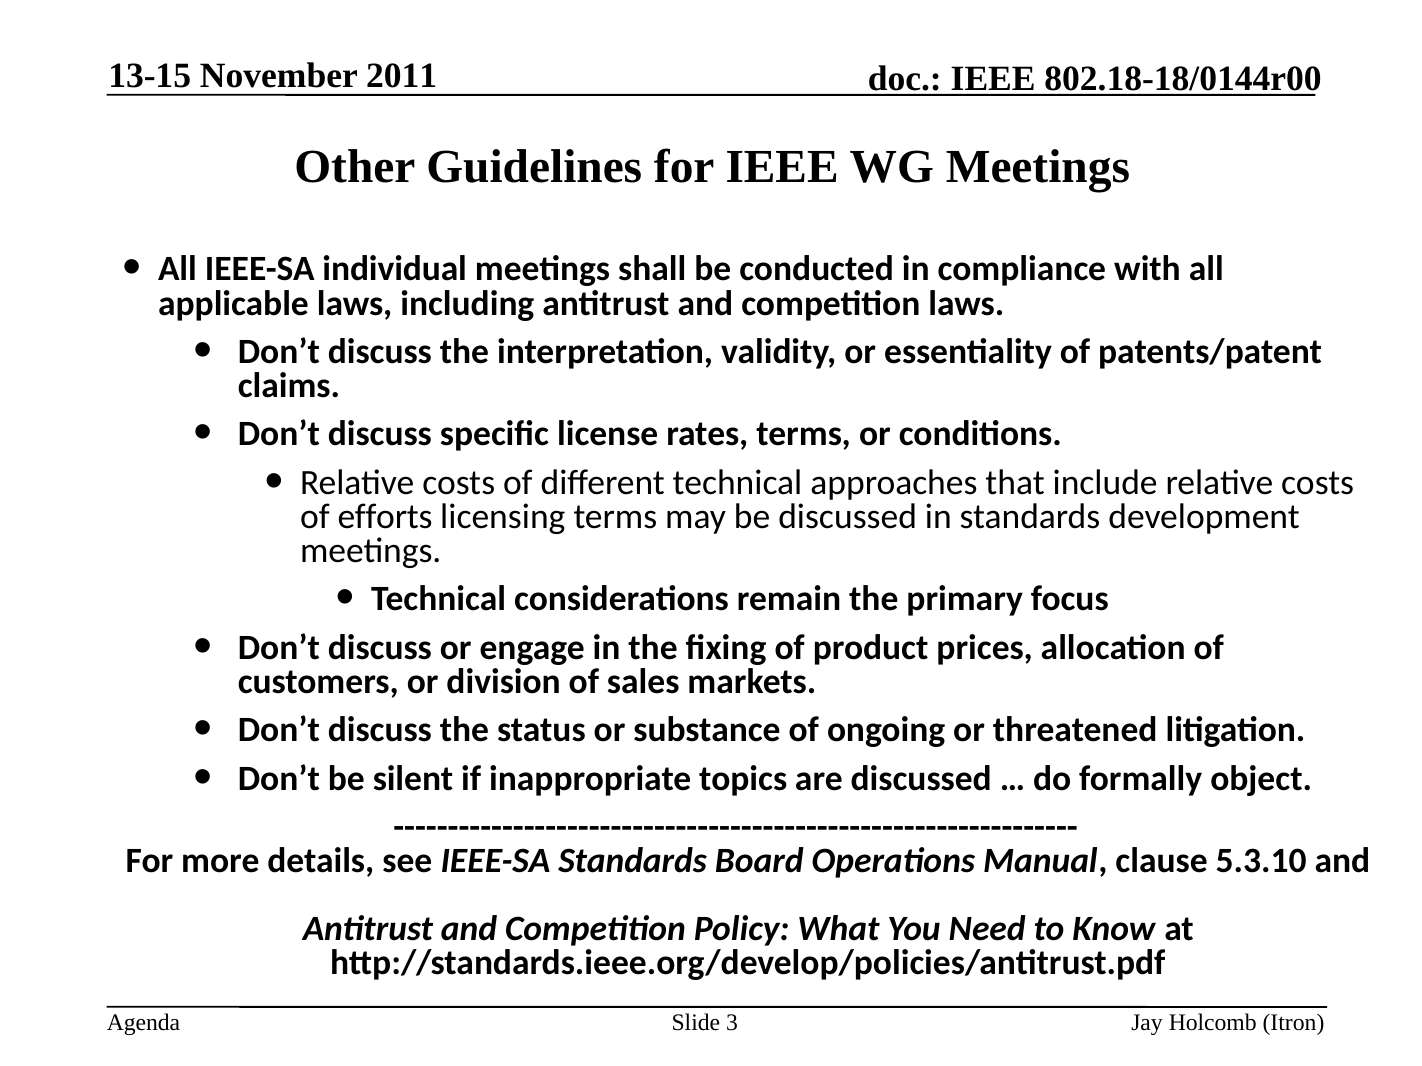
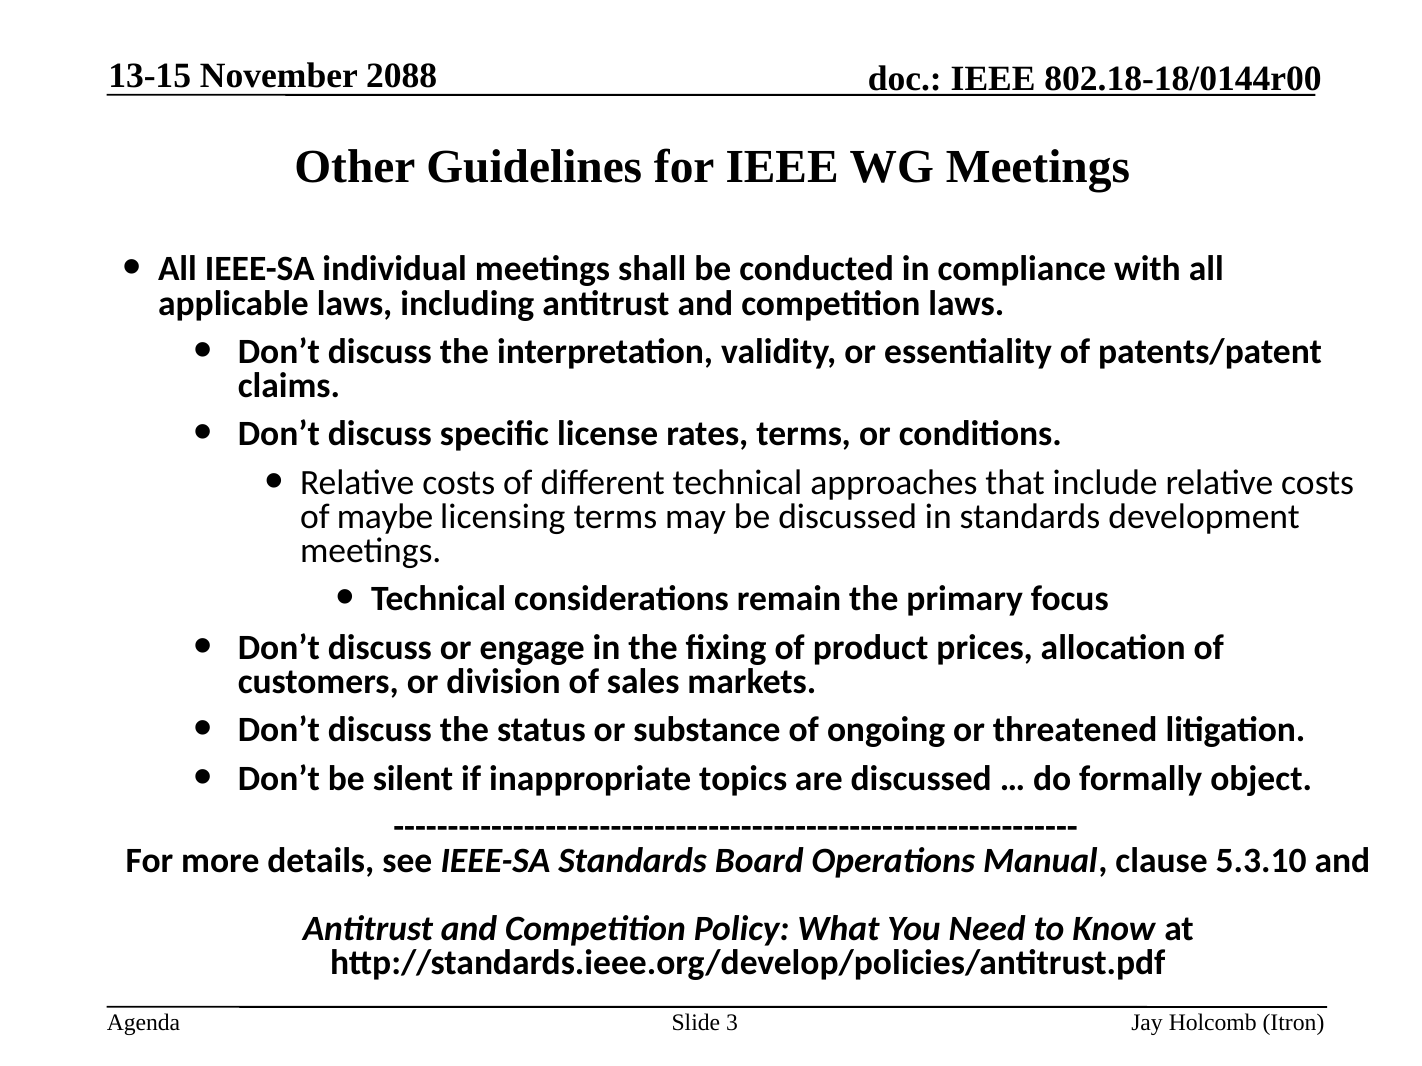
2011: 2011 -> 2088
efforts: efforts -> maybe
